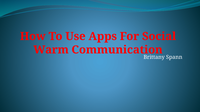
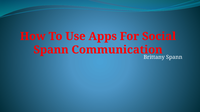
Warm at (51, 50): Warm -> Spann
